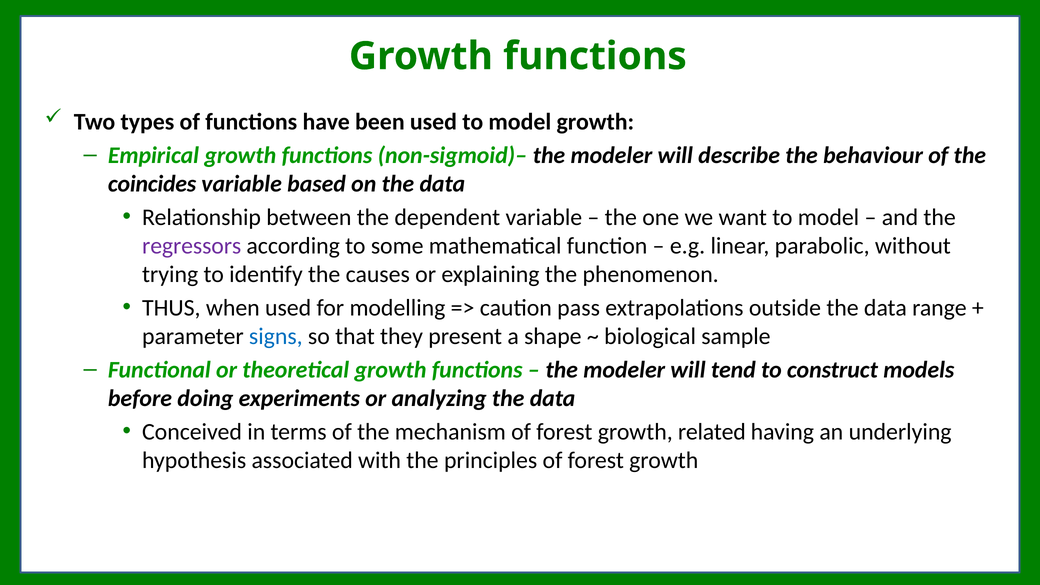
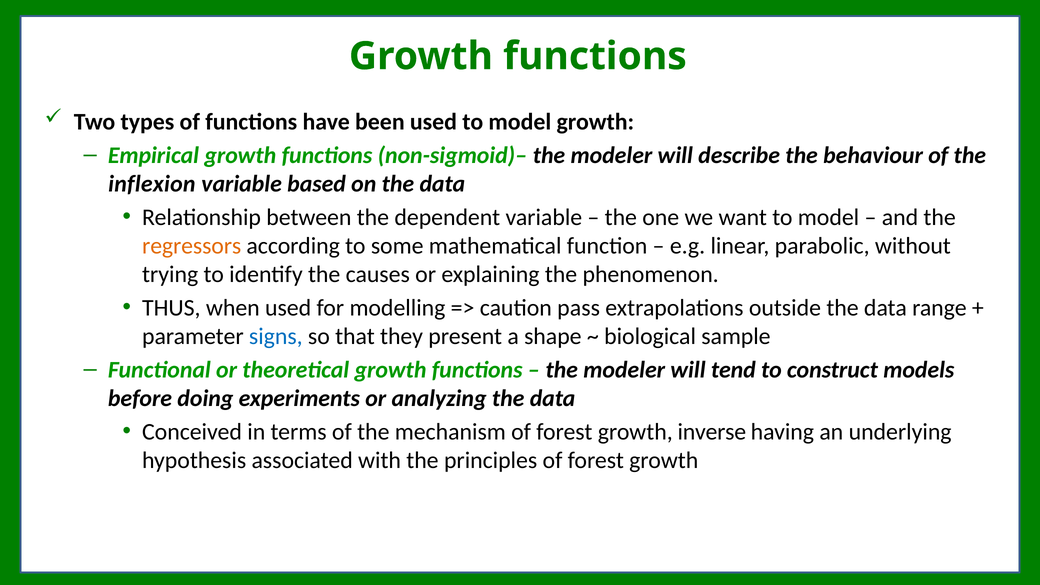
coincides: coincides -> inflexion
regressors colour: purple -> orange
related: related -> inverse
